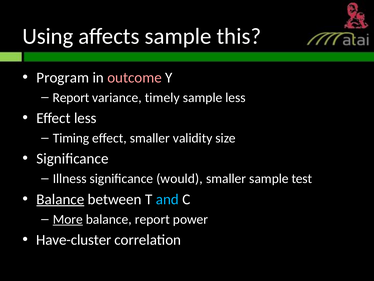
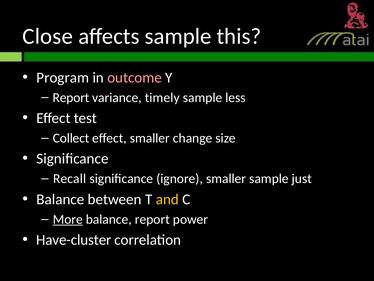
Using: Using -> Close
Effect less: less -> test
Timing: Timing -> Collect
validity: validity -> change
Illness: Illness -> Recall
would: would -> ignore
test: test -> just
Balance at (60, 199) underline: present -> none
and colour: light blue -> yellow
